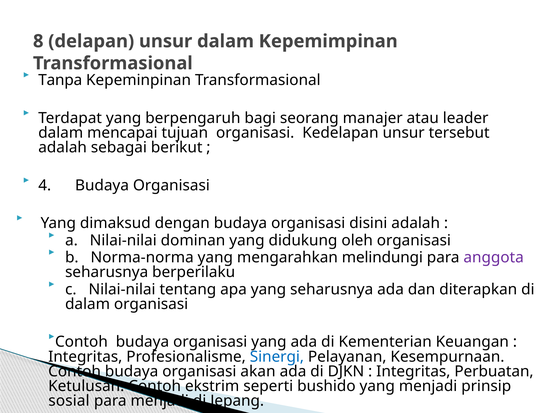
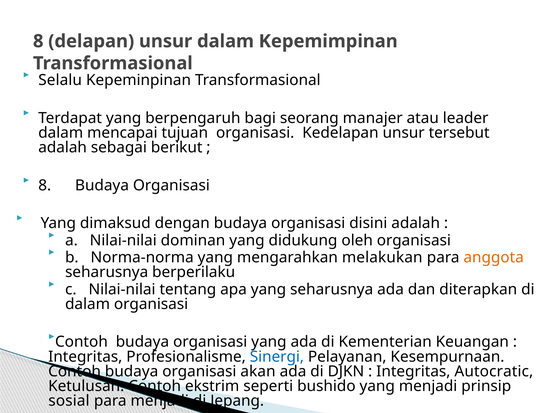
Tanpa: Tanpa -> Selalu
4 at (45, 185): 4 -> 8
melindungi: melindungi -> melakukan
anggota colour: purple -> orange
Perbuatan: Perbuatan -> Autocratic
